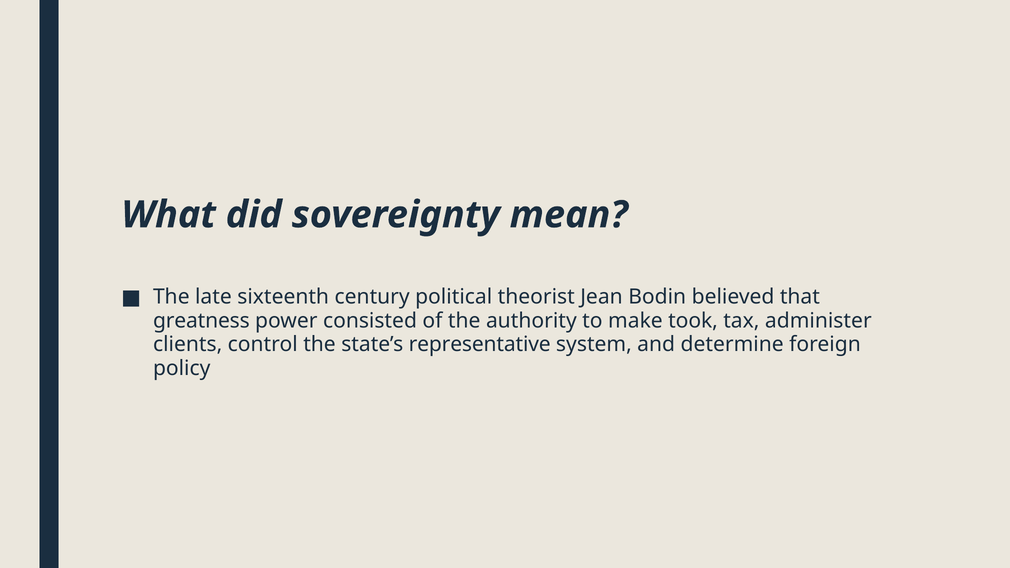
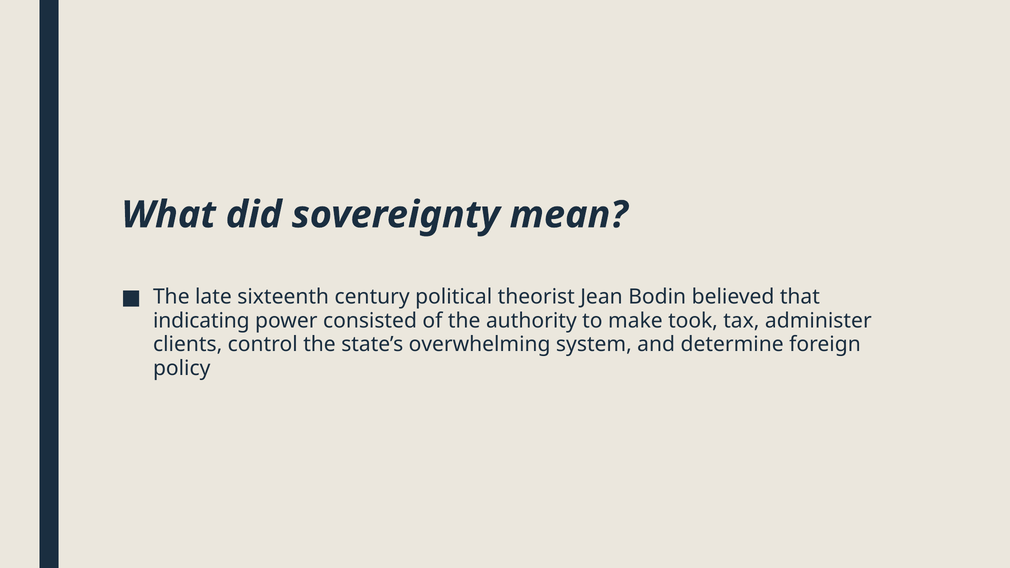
greatness: greatness -> indicating
representative: representative -> overwhelming
